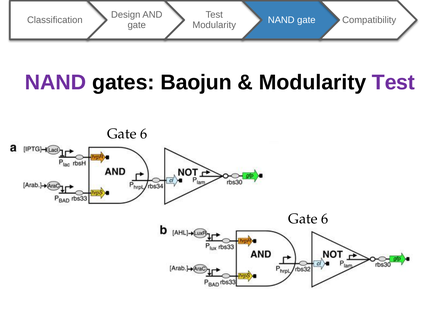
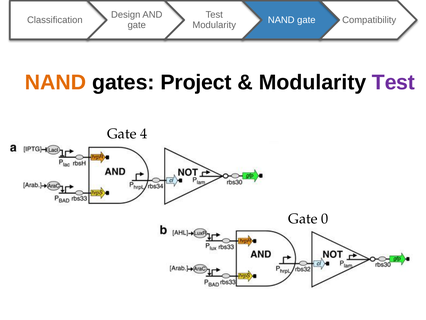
NAND at (55, 82) colour: purple -> orange
Baojun: Baojun -> Project
6 at (144, 133): 6 -> 4
6 at (325, 219): 6 -> 0
